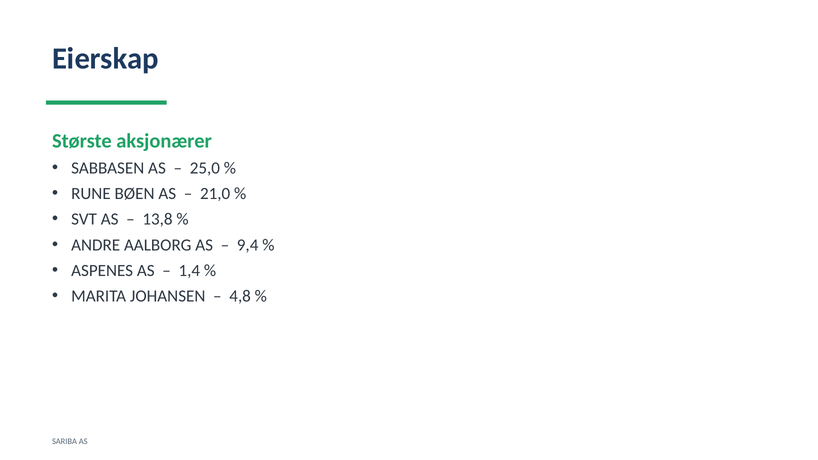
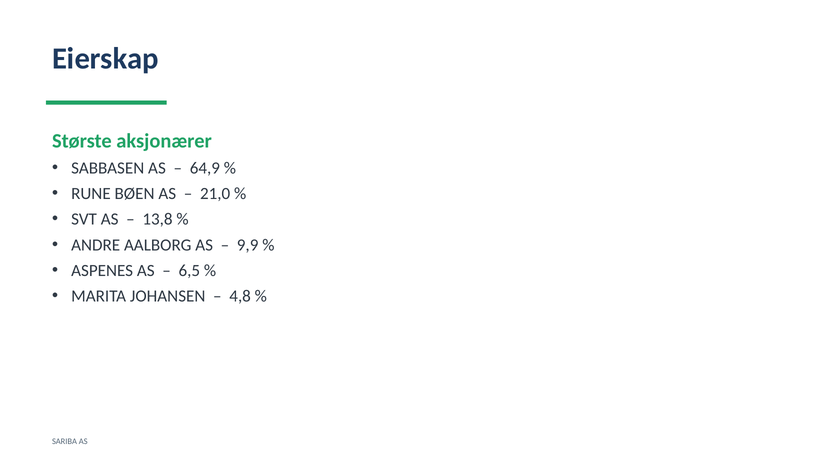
25,0: 25,0 -> 64,9
9,4: 9,4 -> 9,9
1,4: 1,4 -> 6,5
